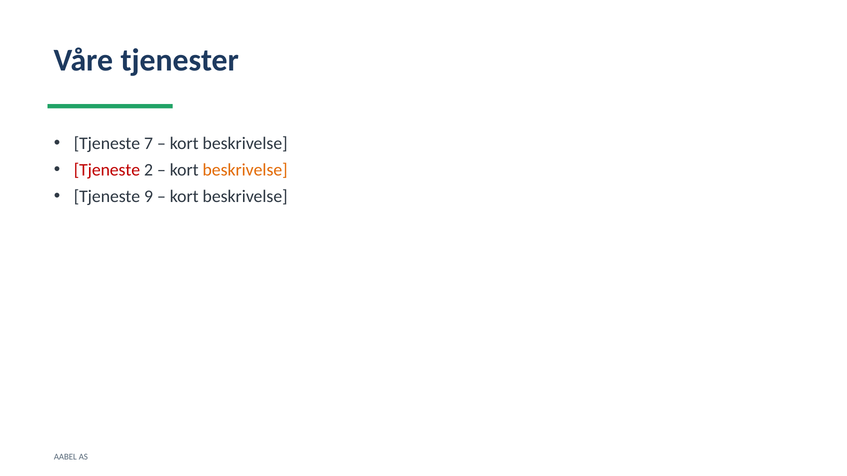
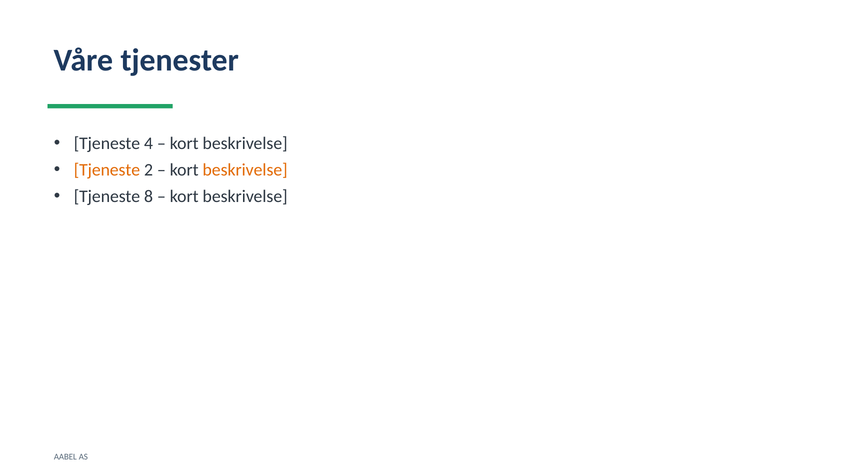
7: 7 -> 4
Tjeneste at (107, 170) colour: red -> orange
9: 9 -> 8
